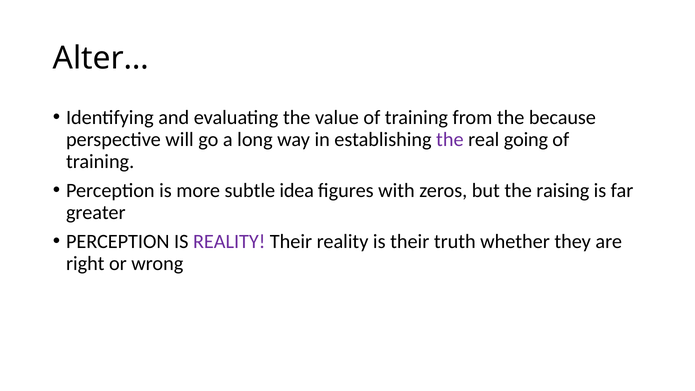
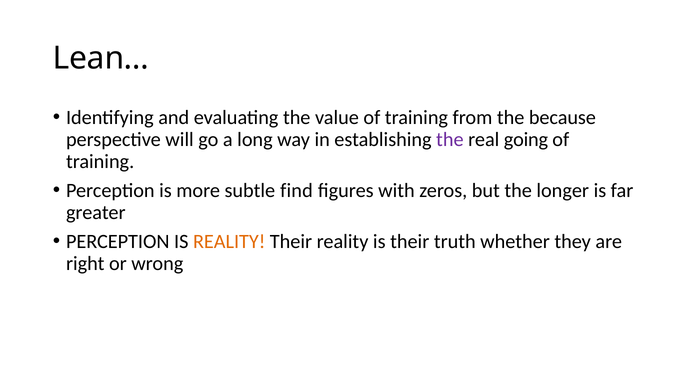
Alter…: Alter… -> Lean…
idea: idea -> find
raising: raising -> longer
REALITY at (229, 241) colour: purple -> orange
